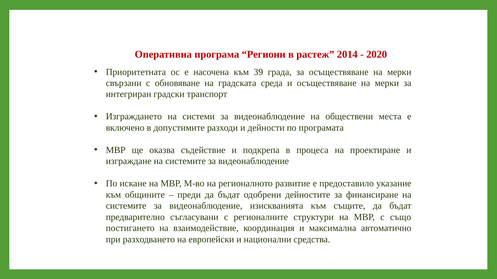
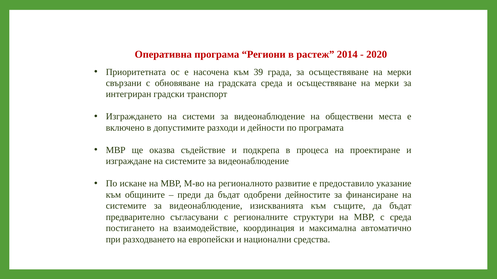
с също: също -> среда
